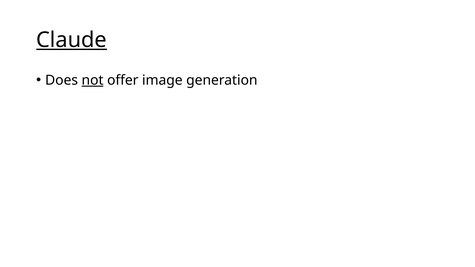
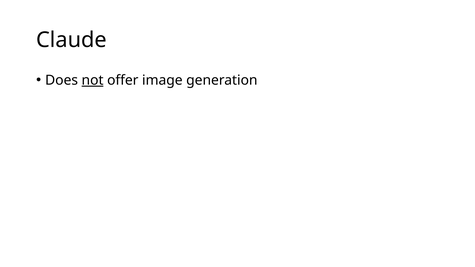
Claude underline: present -> none
